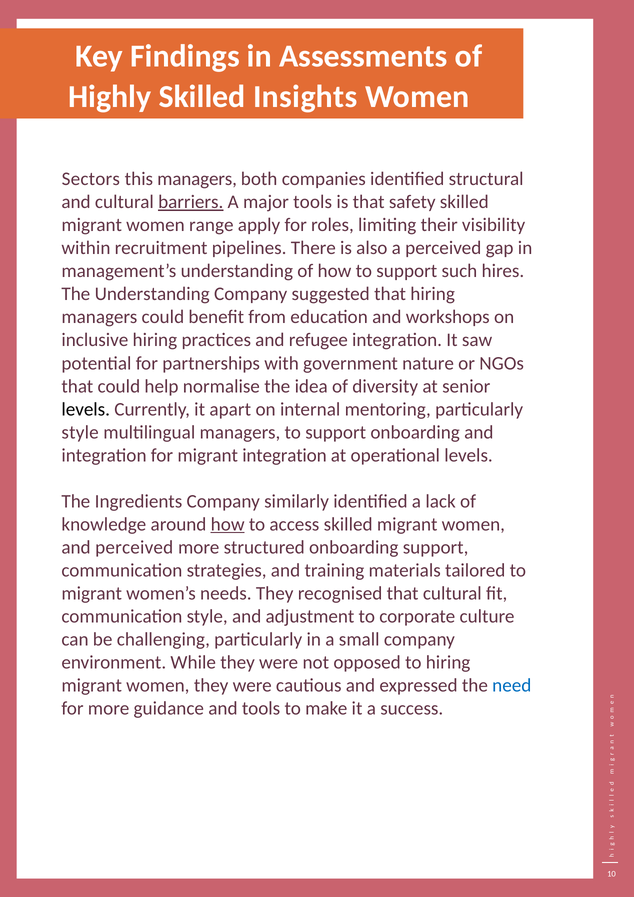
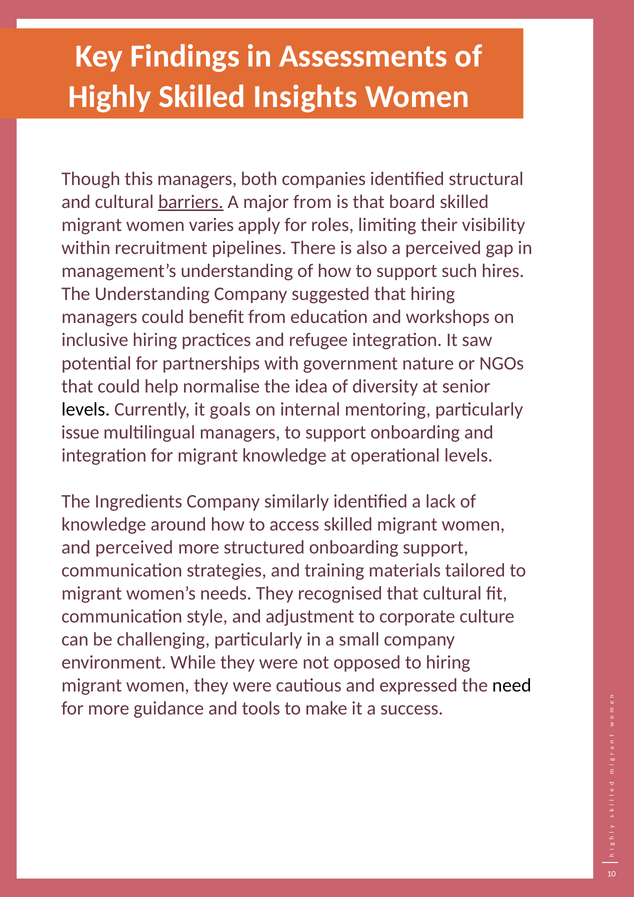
Sectors: Sectors -> Though
major tools: tools -> from
safety: safety -> board
range: range -> varies
apart: apart -> goals
style at (80, 432): style -> issue
migrant integration: integration -> knowledge
how at (228, 524) underline: present -> none
need colour: blue -> black
